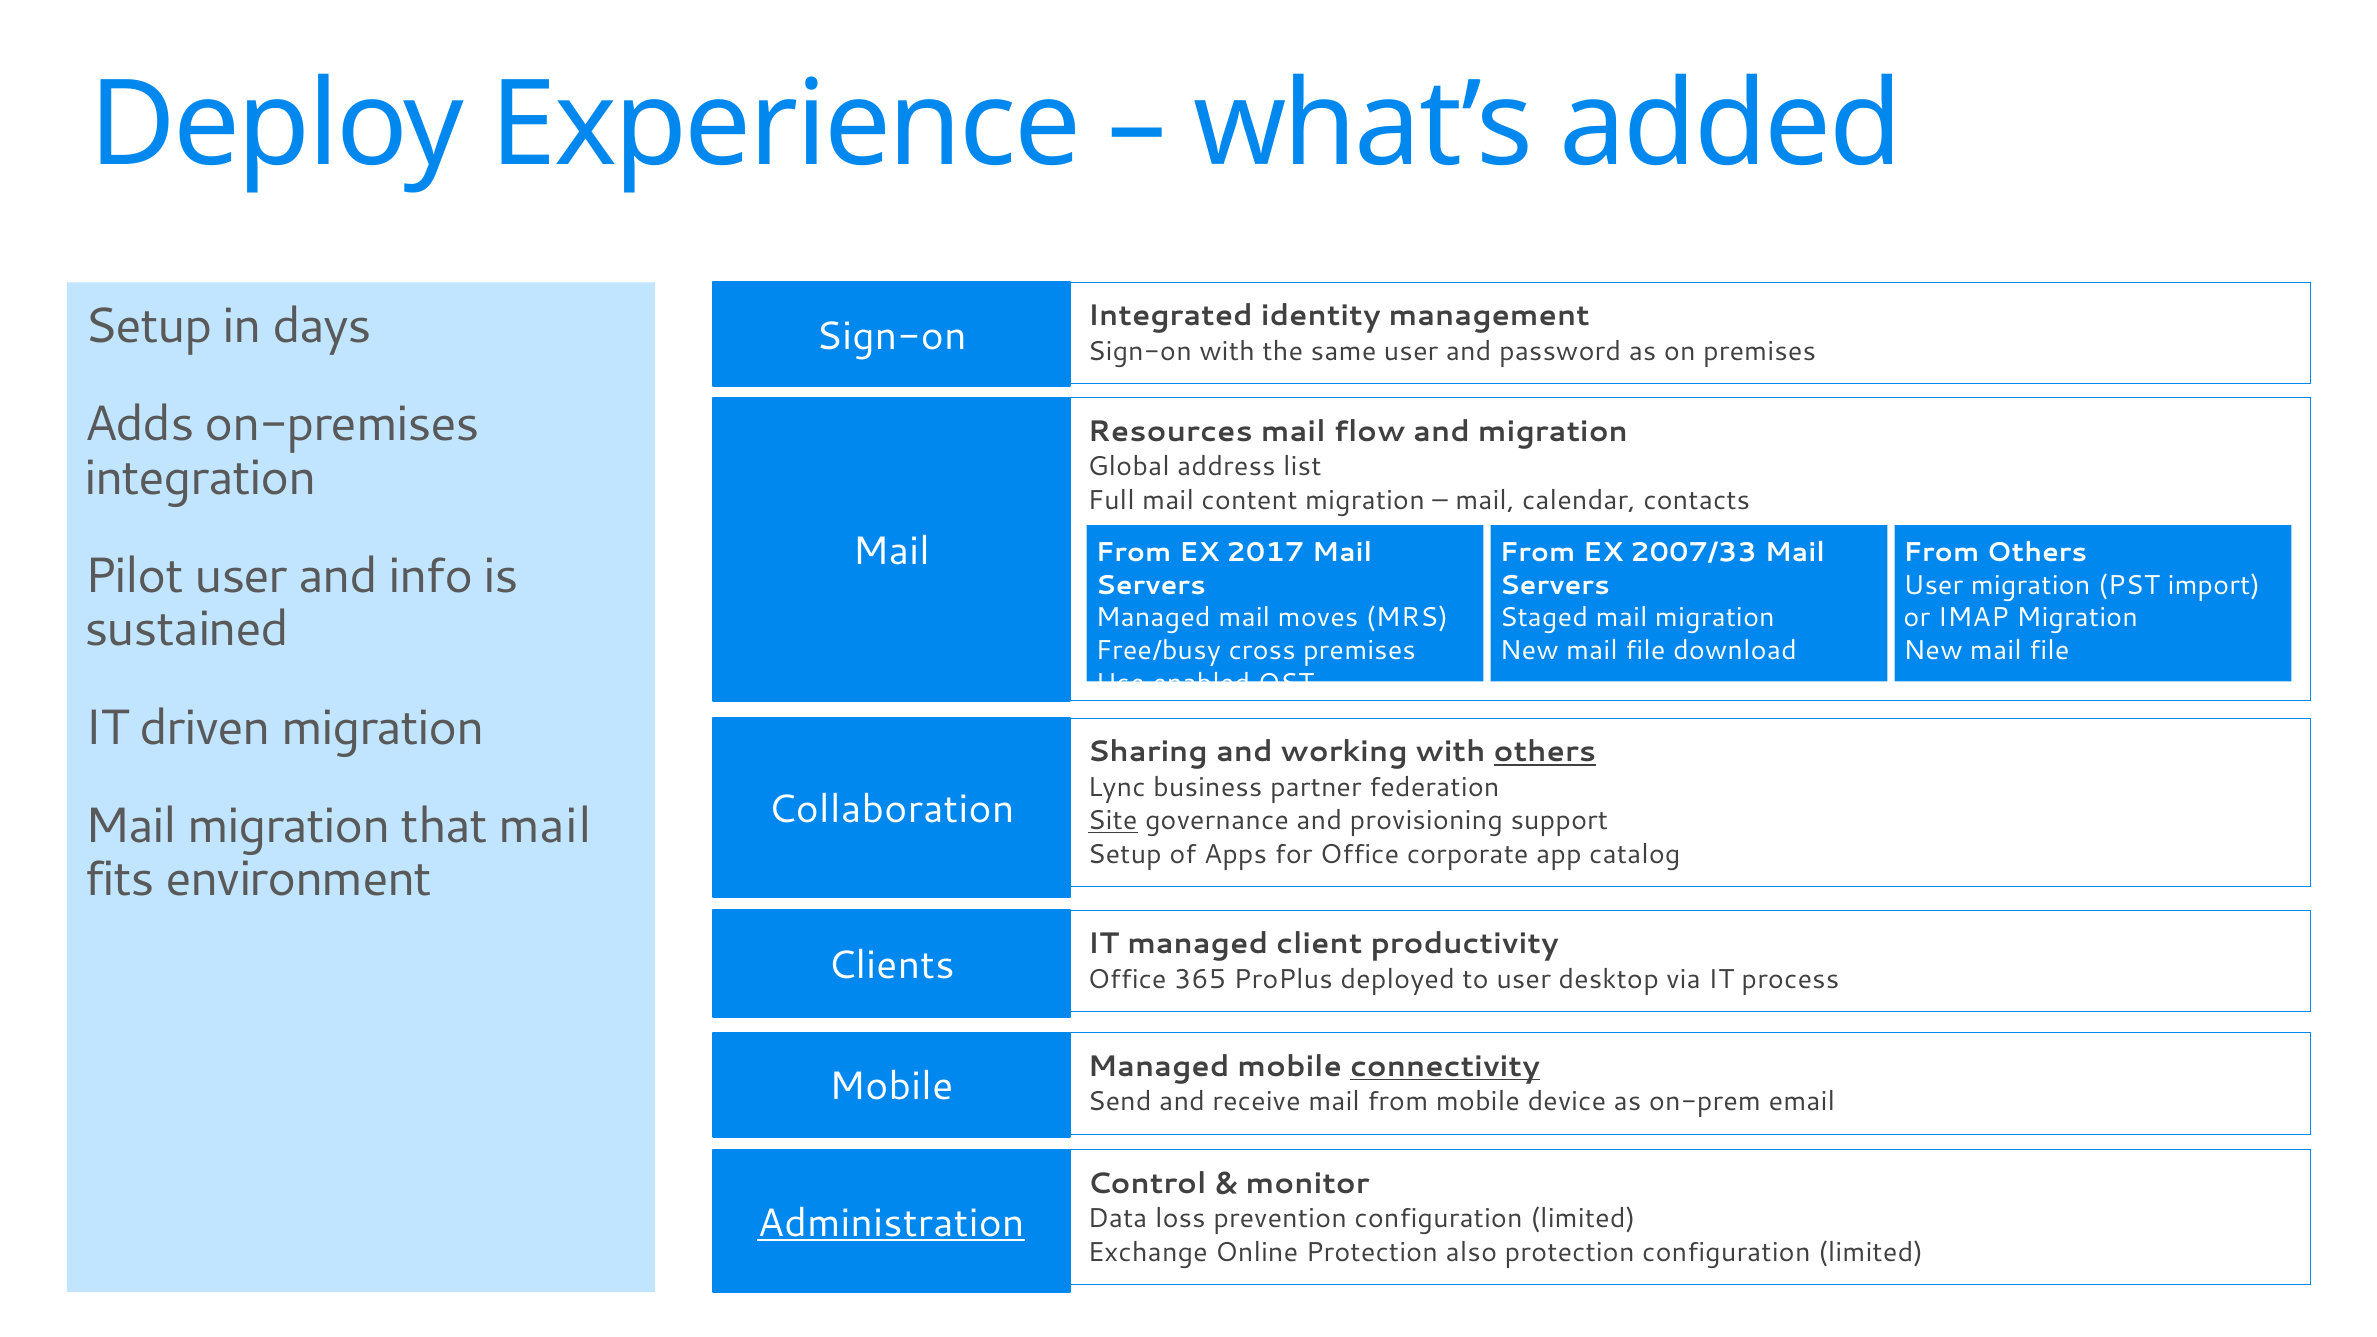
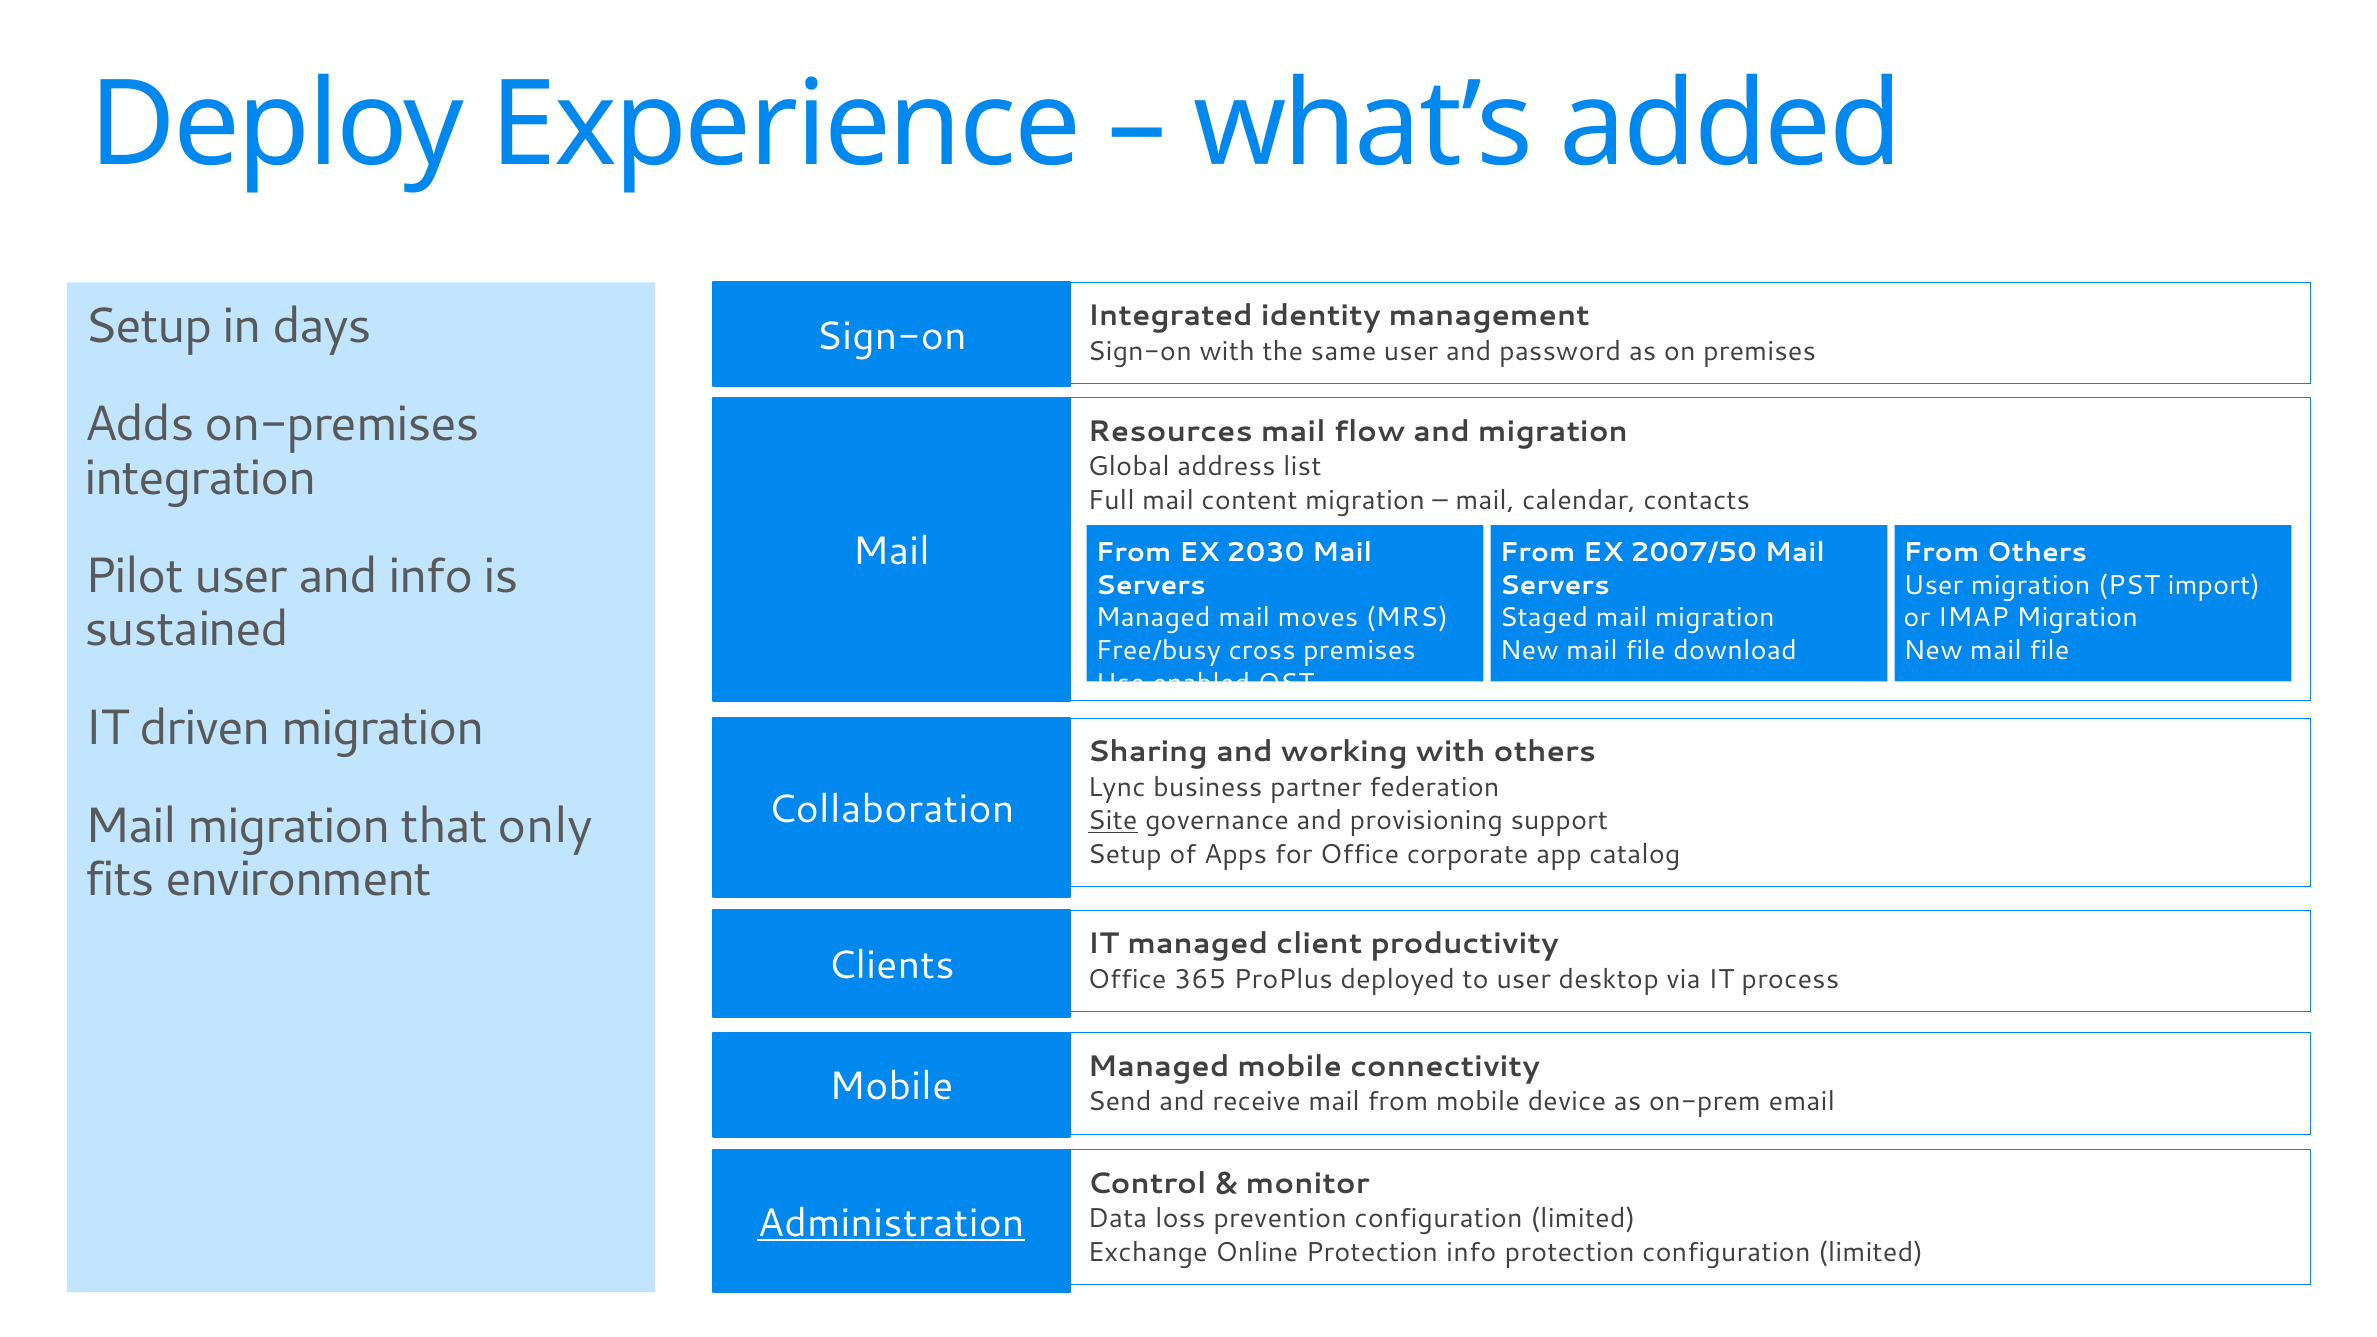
2017: 2017 -> 2030
2007/33: 2007/33 -> 2007/50
others at (1545, 752) underline: present -> none
that mail: mail -> only
connectivity underline: present -> none
Protection also: also -> info
